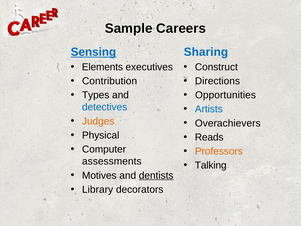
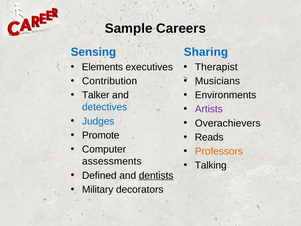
Sensing underline: present -> none
Construct: Construct -> Therapist
Directions: Directions -> Musicians
Types: Types -> Talker
Opportunities: Opportunities -> Environments
Artists colour: blue -> purple
Judges colour: orange -> blue
Physical: Physical -> Promote
Motives: Motives -> Defined
Library: Library -> Military
